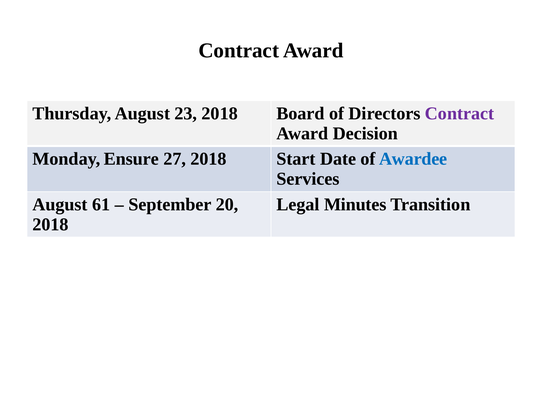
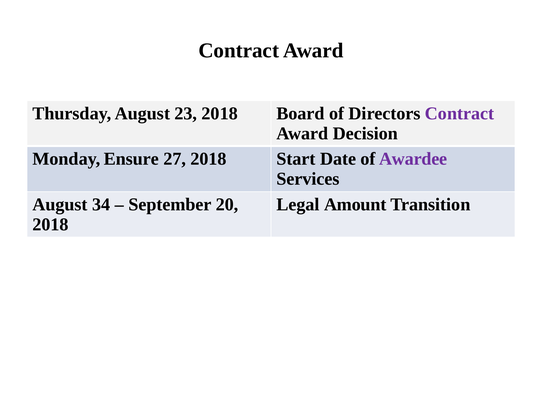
Awardee colour: blue -> purple
61: 61 -> 34
Minutes: Minutes -> Amount
